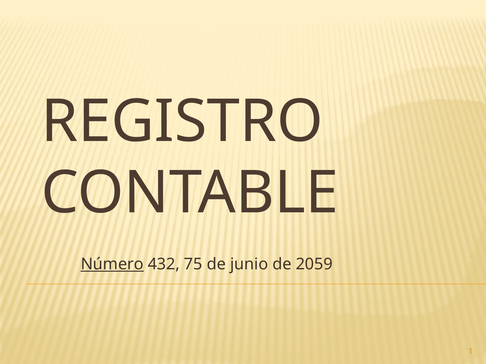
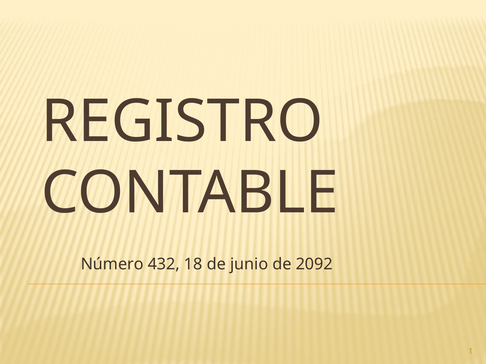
Número underline: present -> none
75: 75 -> 18
2059: 2059 -> 2092
